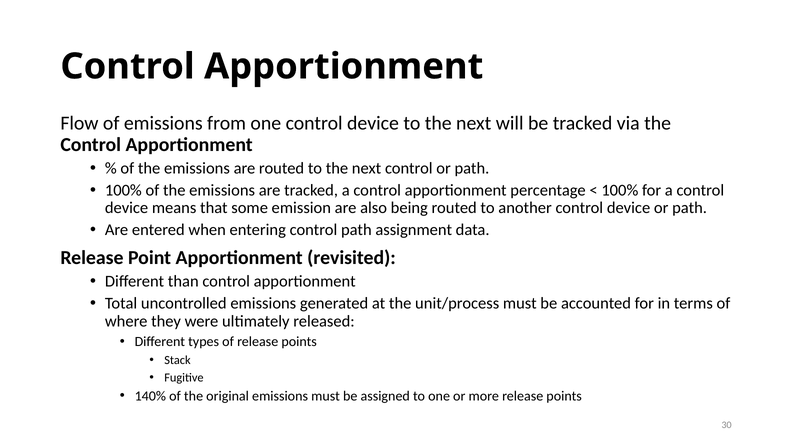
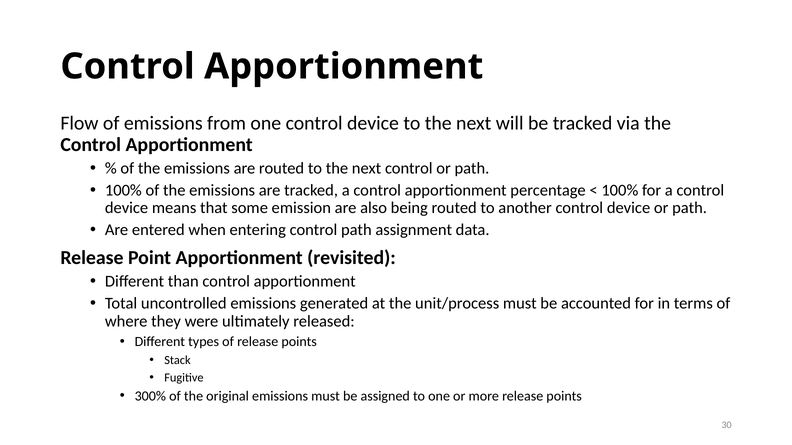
140%: 140% -> 300%
